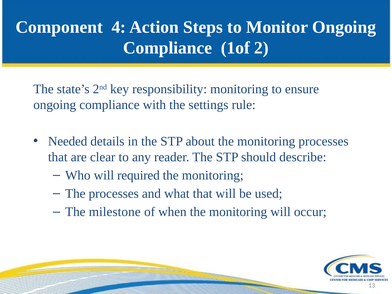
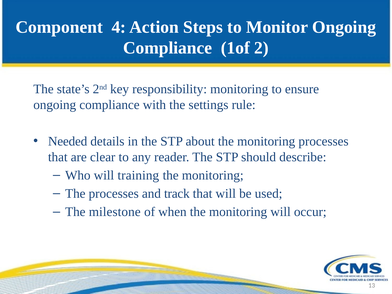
required: required -> training
what: what -> track
